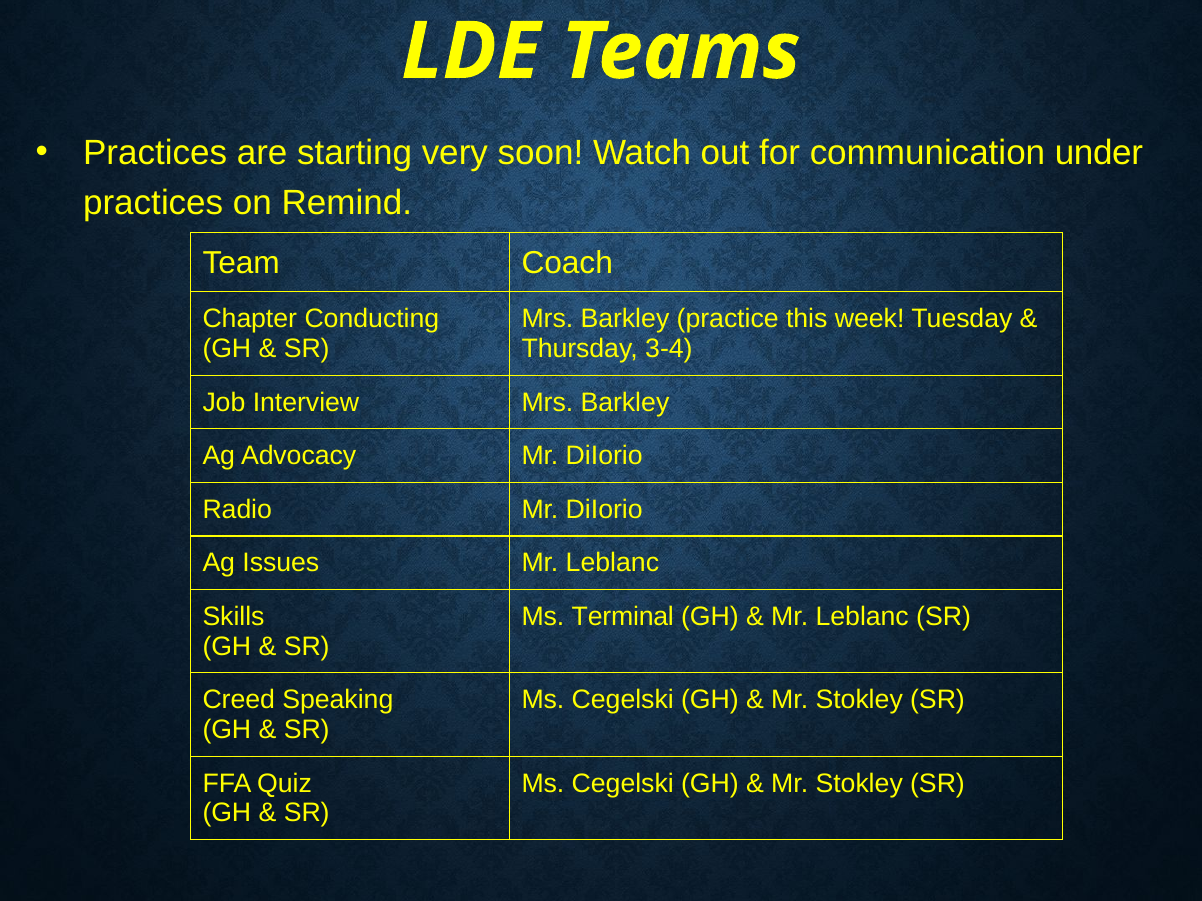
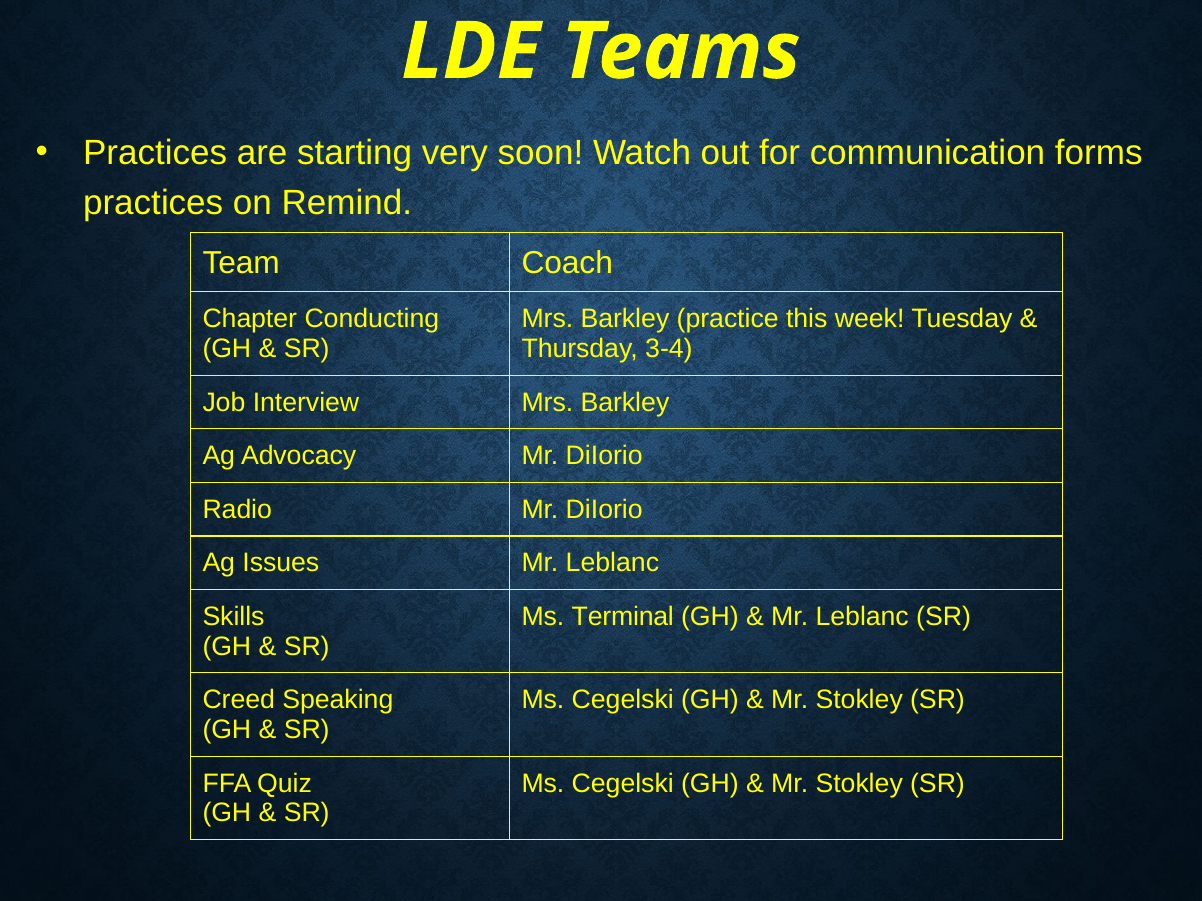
under: under -> forms
